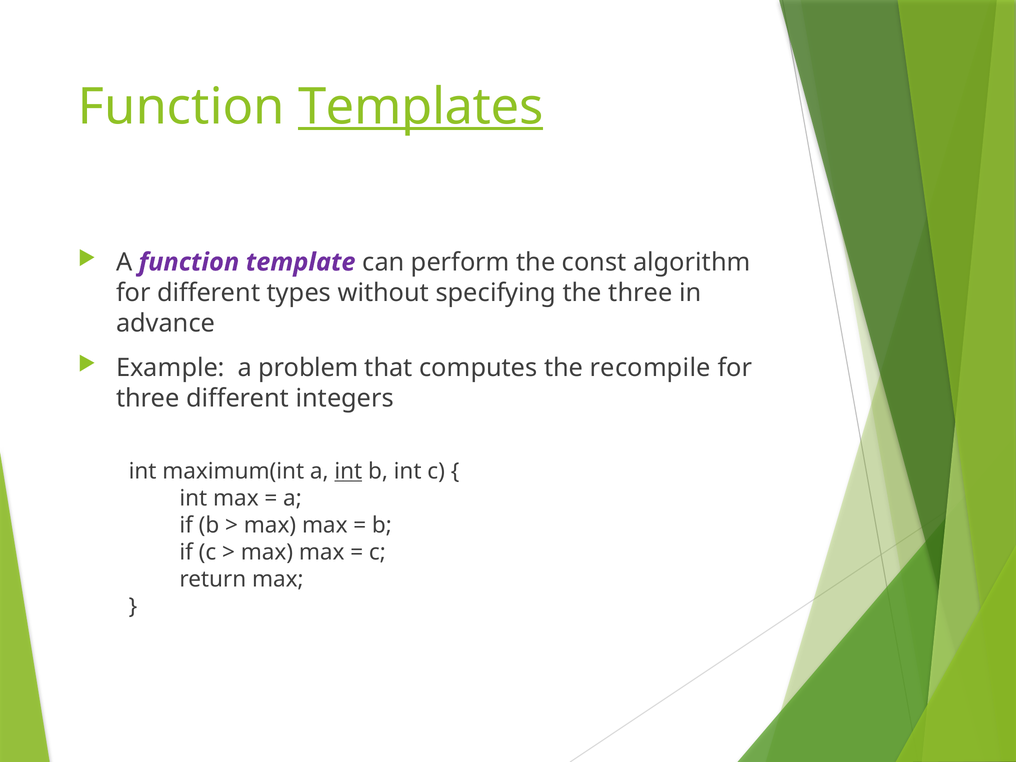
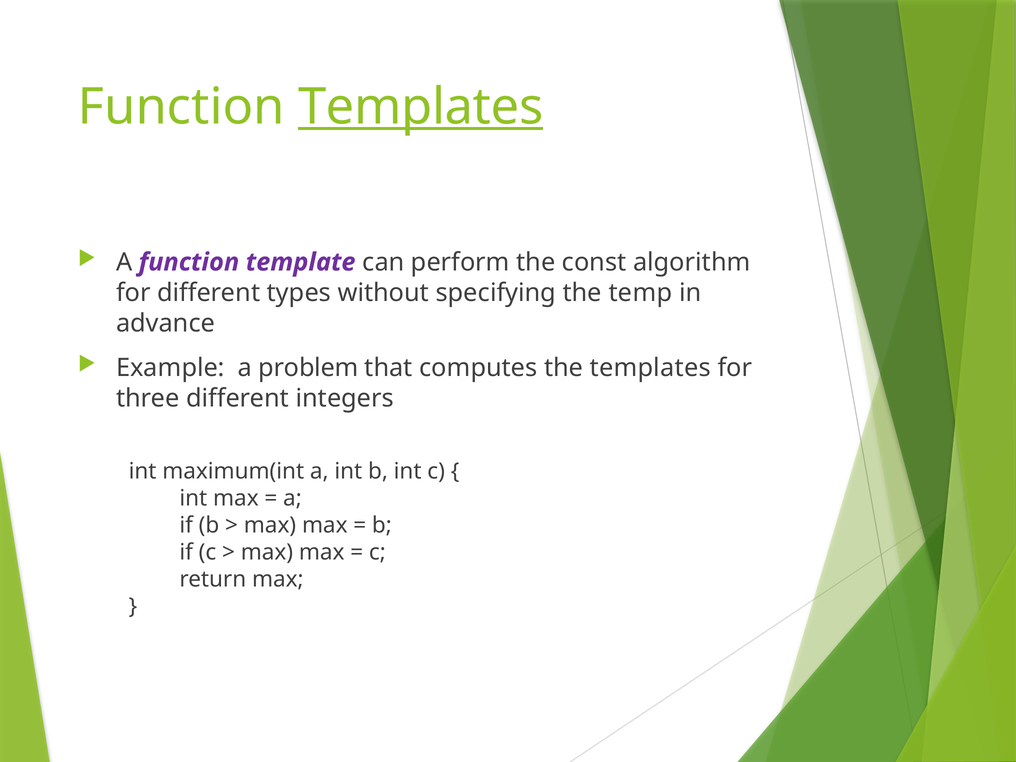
the three: three -> temp
the recompile: recompile -> templates
int at (348, 471) underline: present -> none
